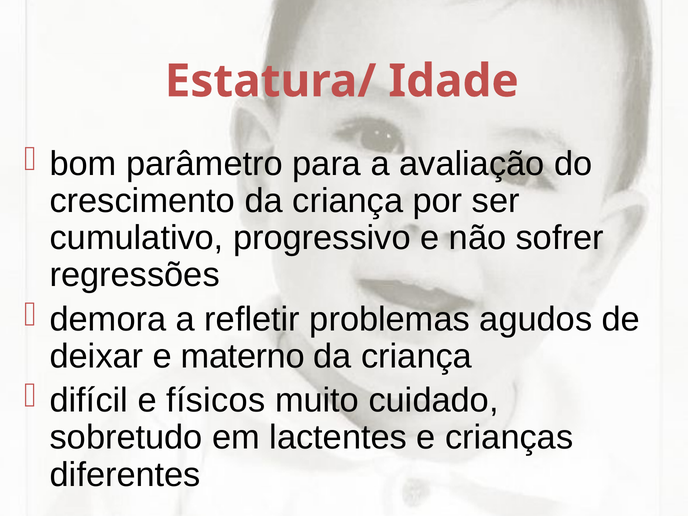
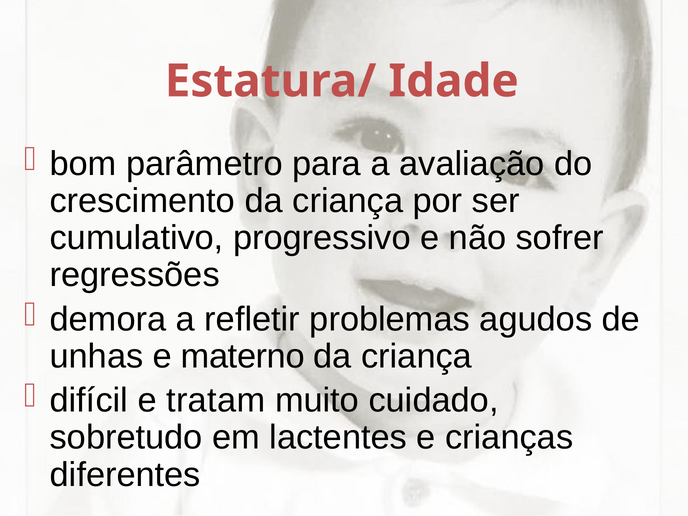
deixar: deixar -> unhas
físicos: físicos -> tratam
